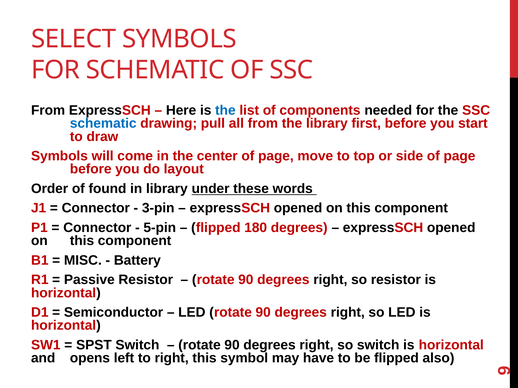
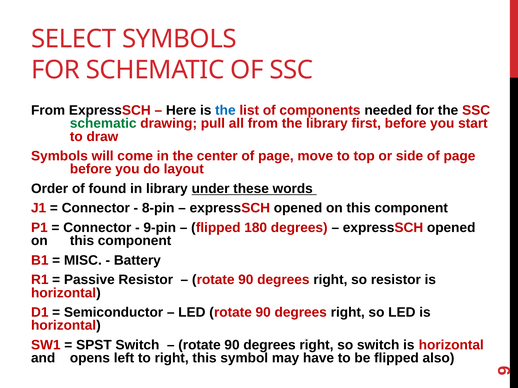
schematic at (103, 124) colour: blue -> green
3-pin: 3-pin -> 8-pin
5-pin: 5-pin -> 9-pin
